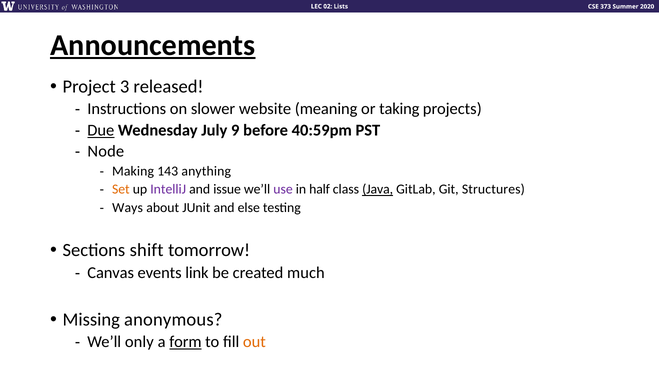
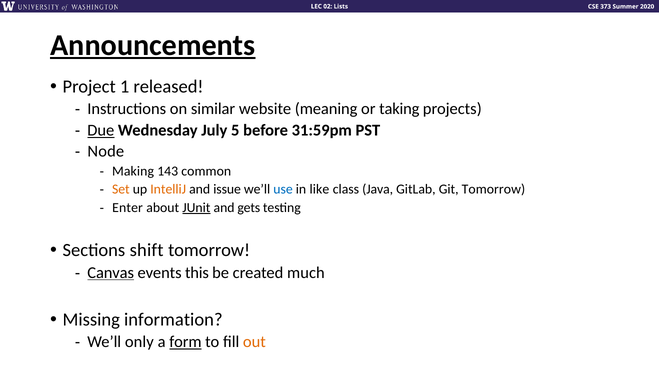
3: 3 -> 1
slower: slower -> similar
9: 9 -> 5
40:59pm: 40:59pm -> 31:59pm
anything: anything -> common
IntelliJ colour: purple -> orange
use colour: purple -> blue
half: half -> like
Java underline: present -> none
Git Structures: Structures -> Tomorrow
Ways: Ways -> Enter
JUnit underline: none -> present
else: else -> gets
Canvas underline: none -> present
link: link -> this
anonymous: anonymous -> information
